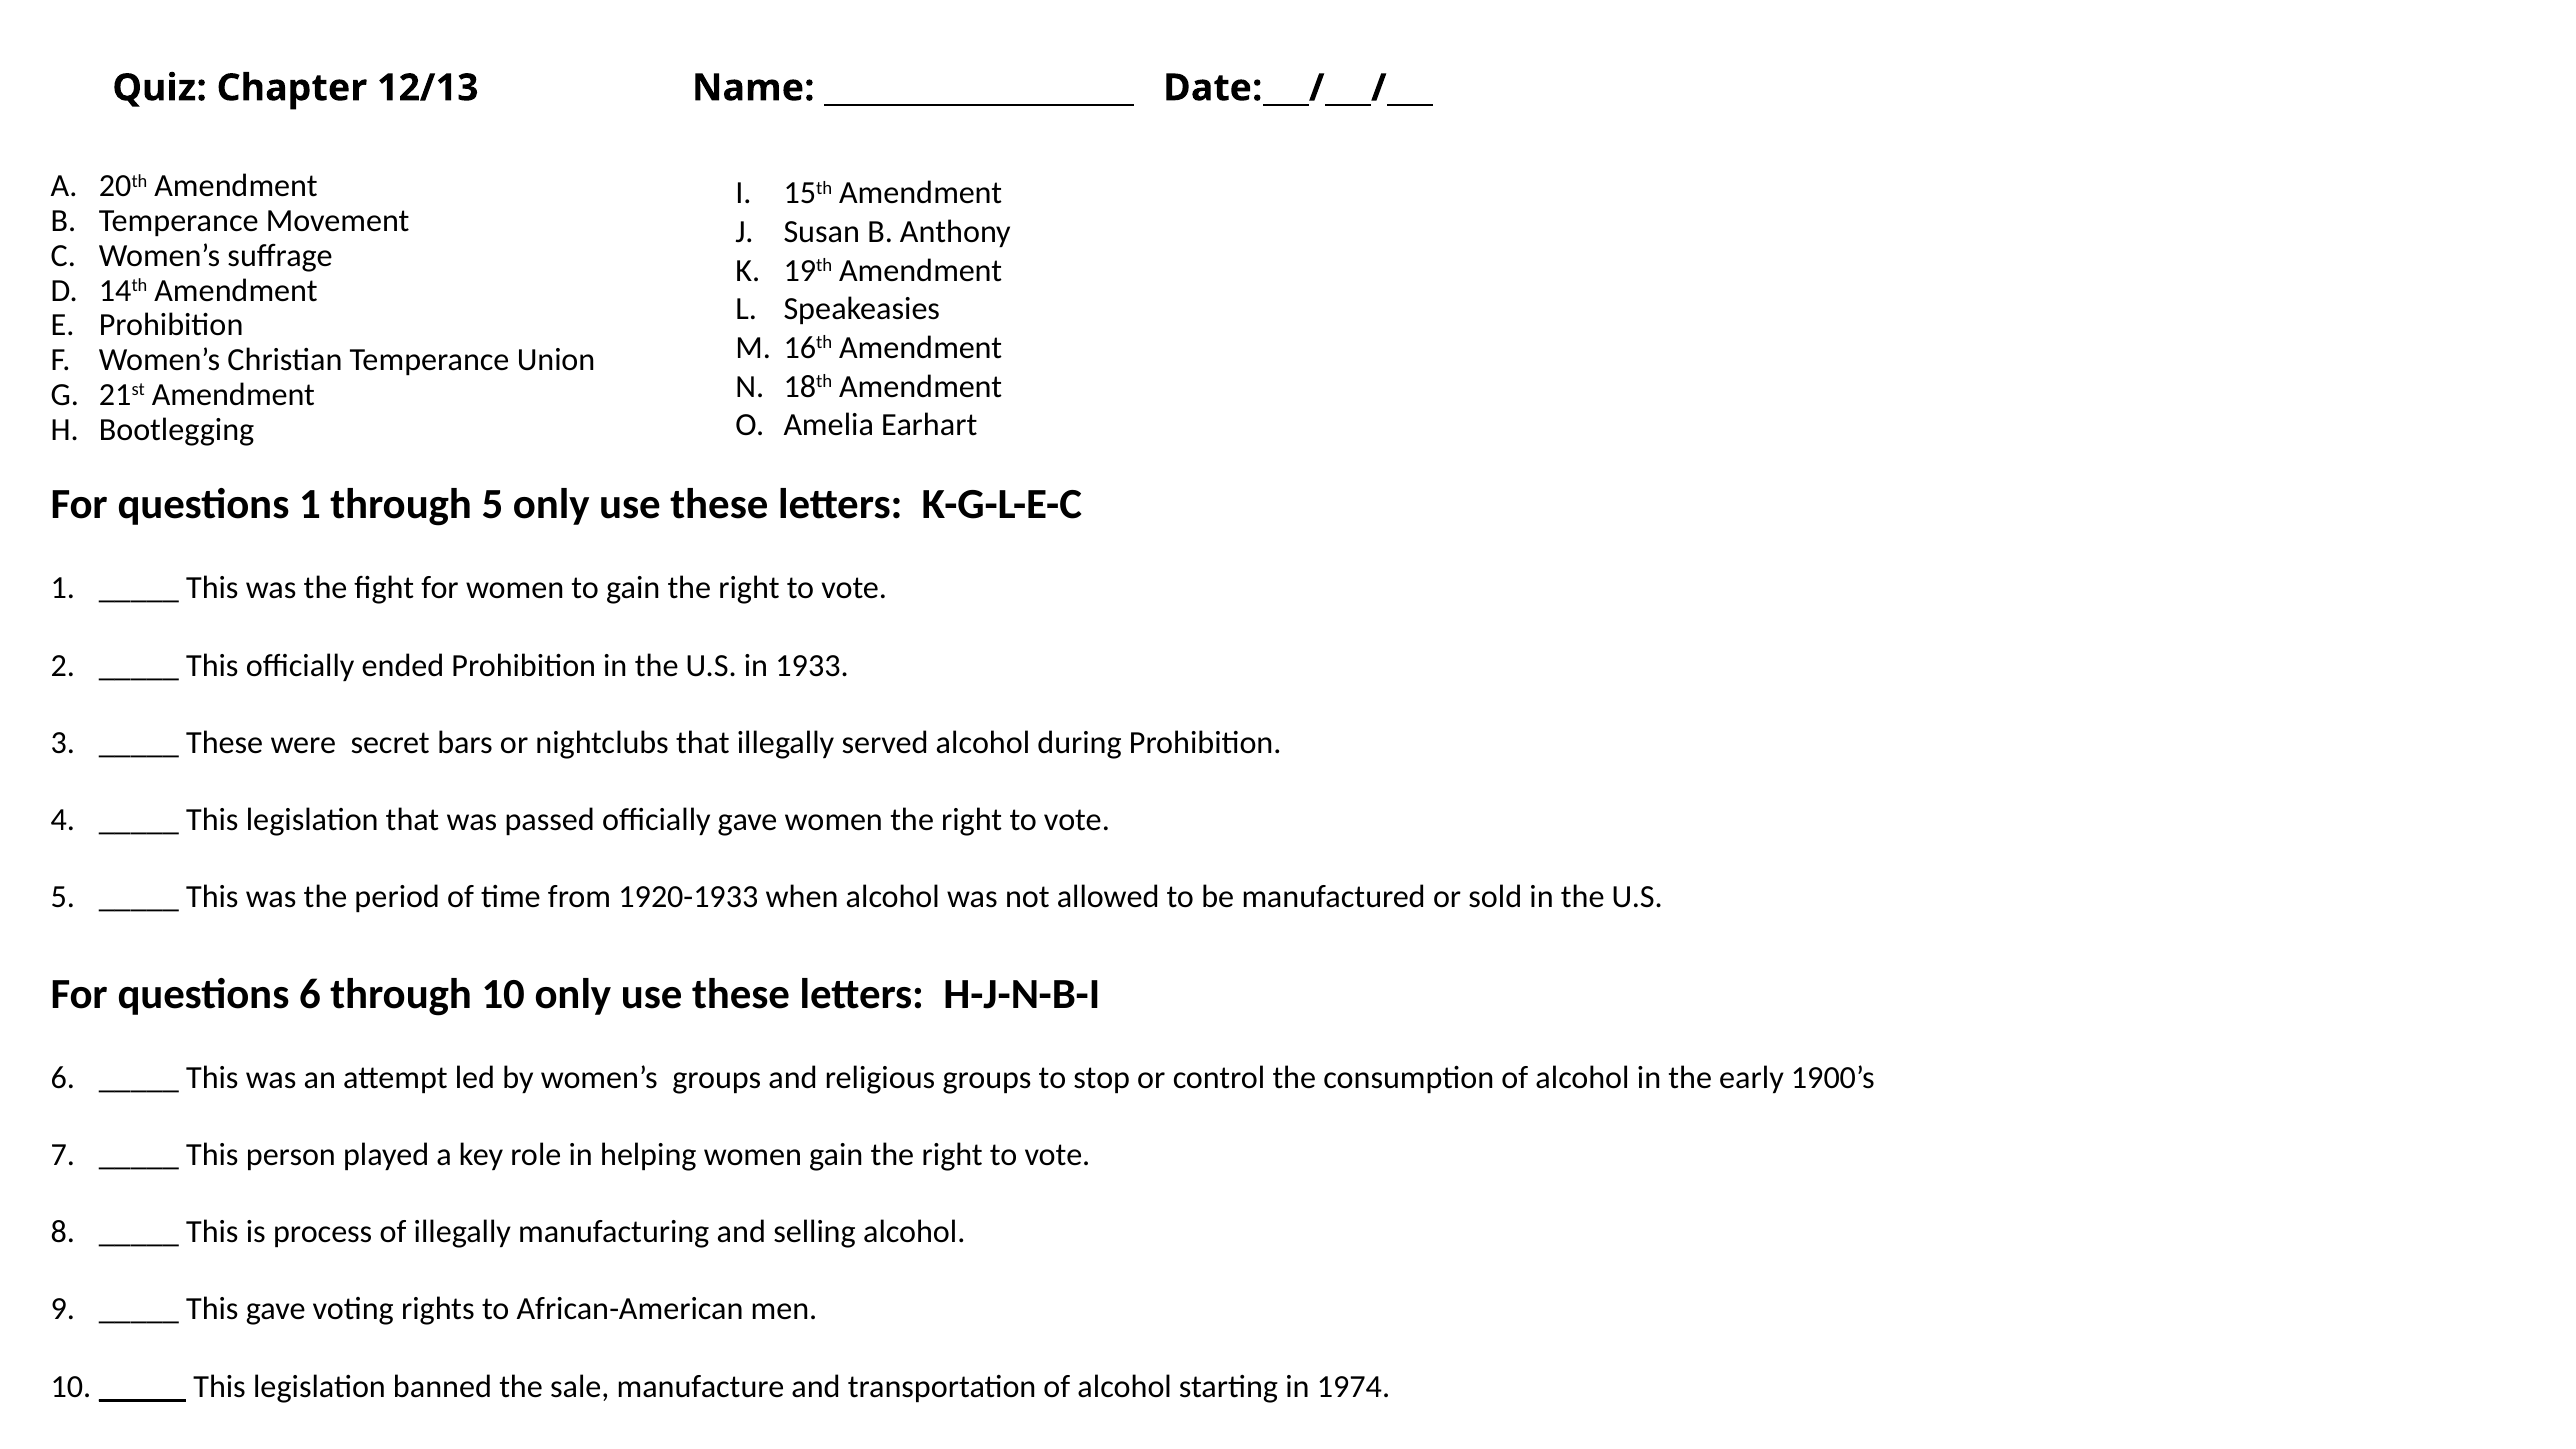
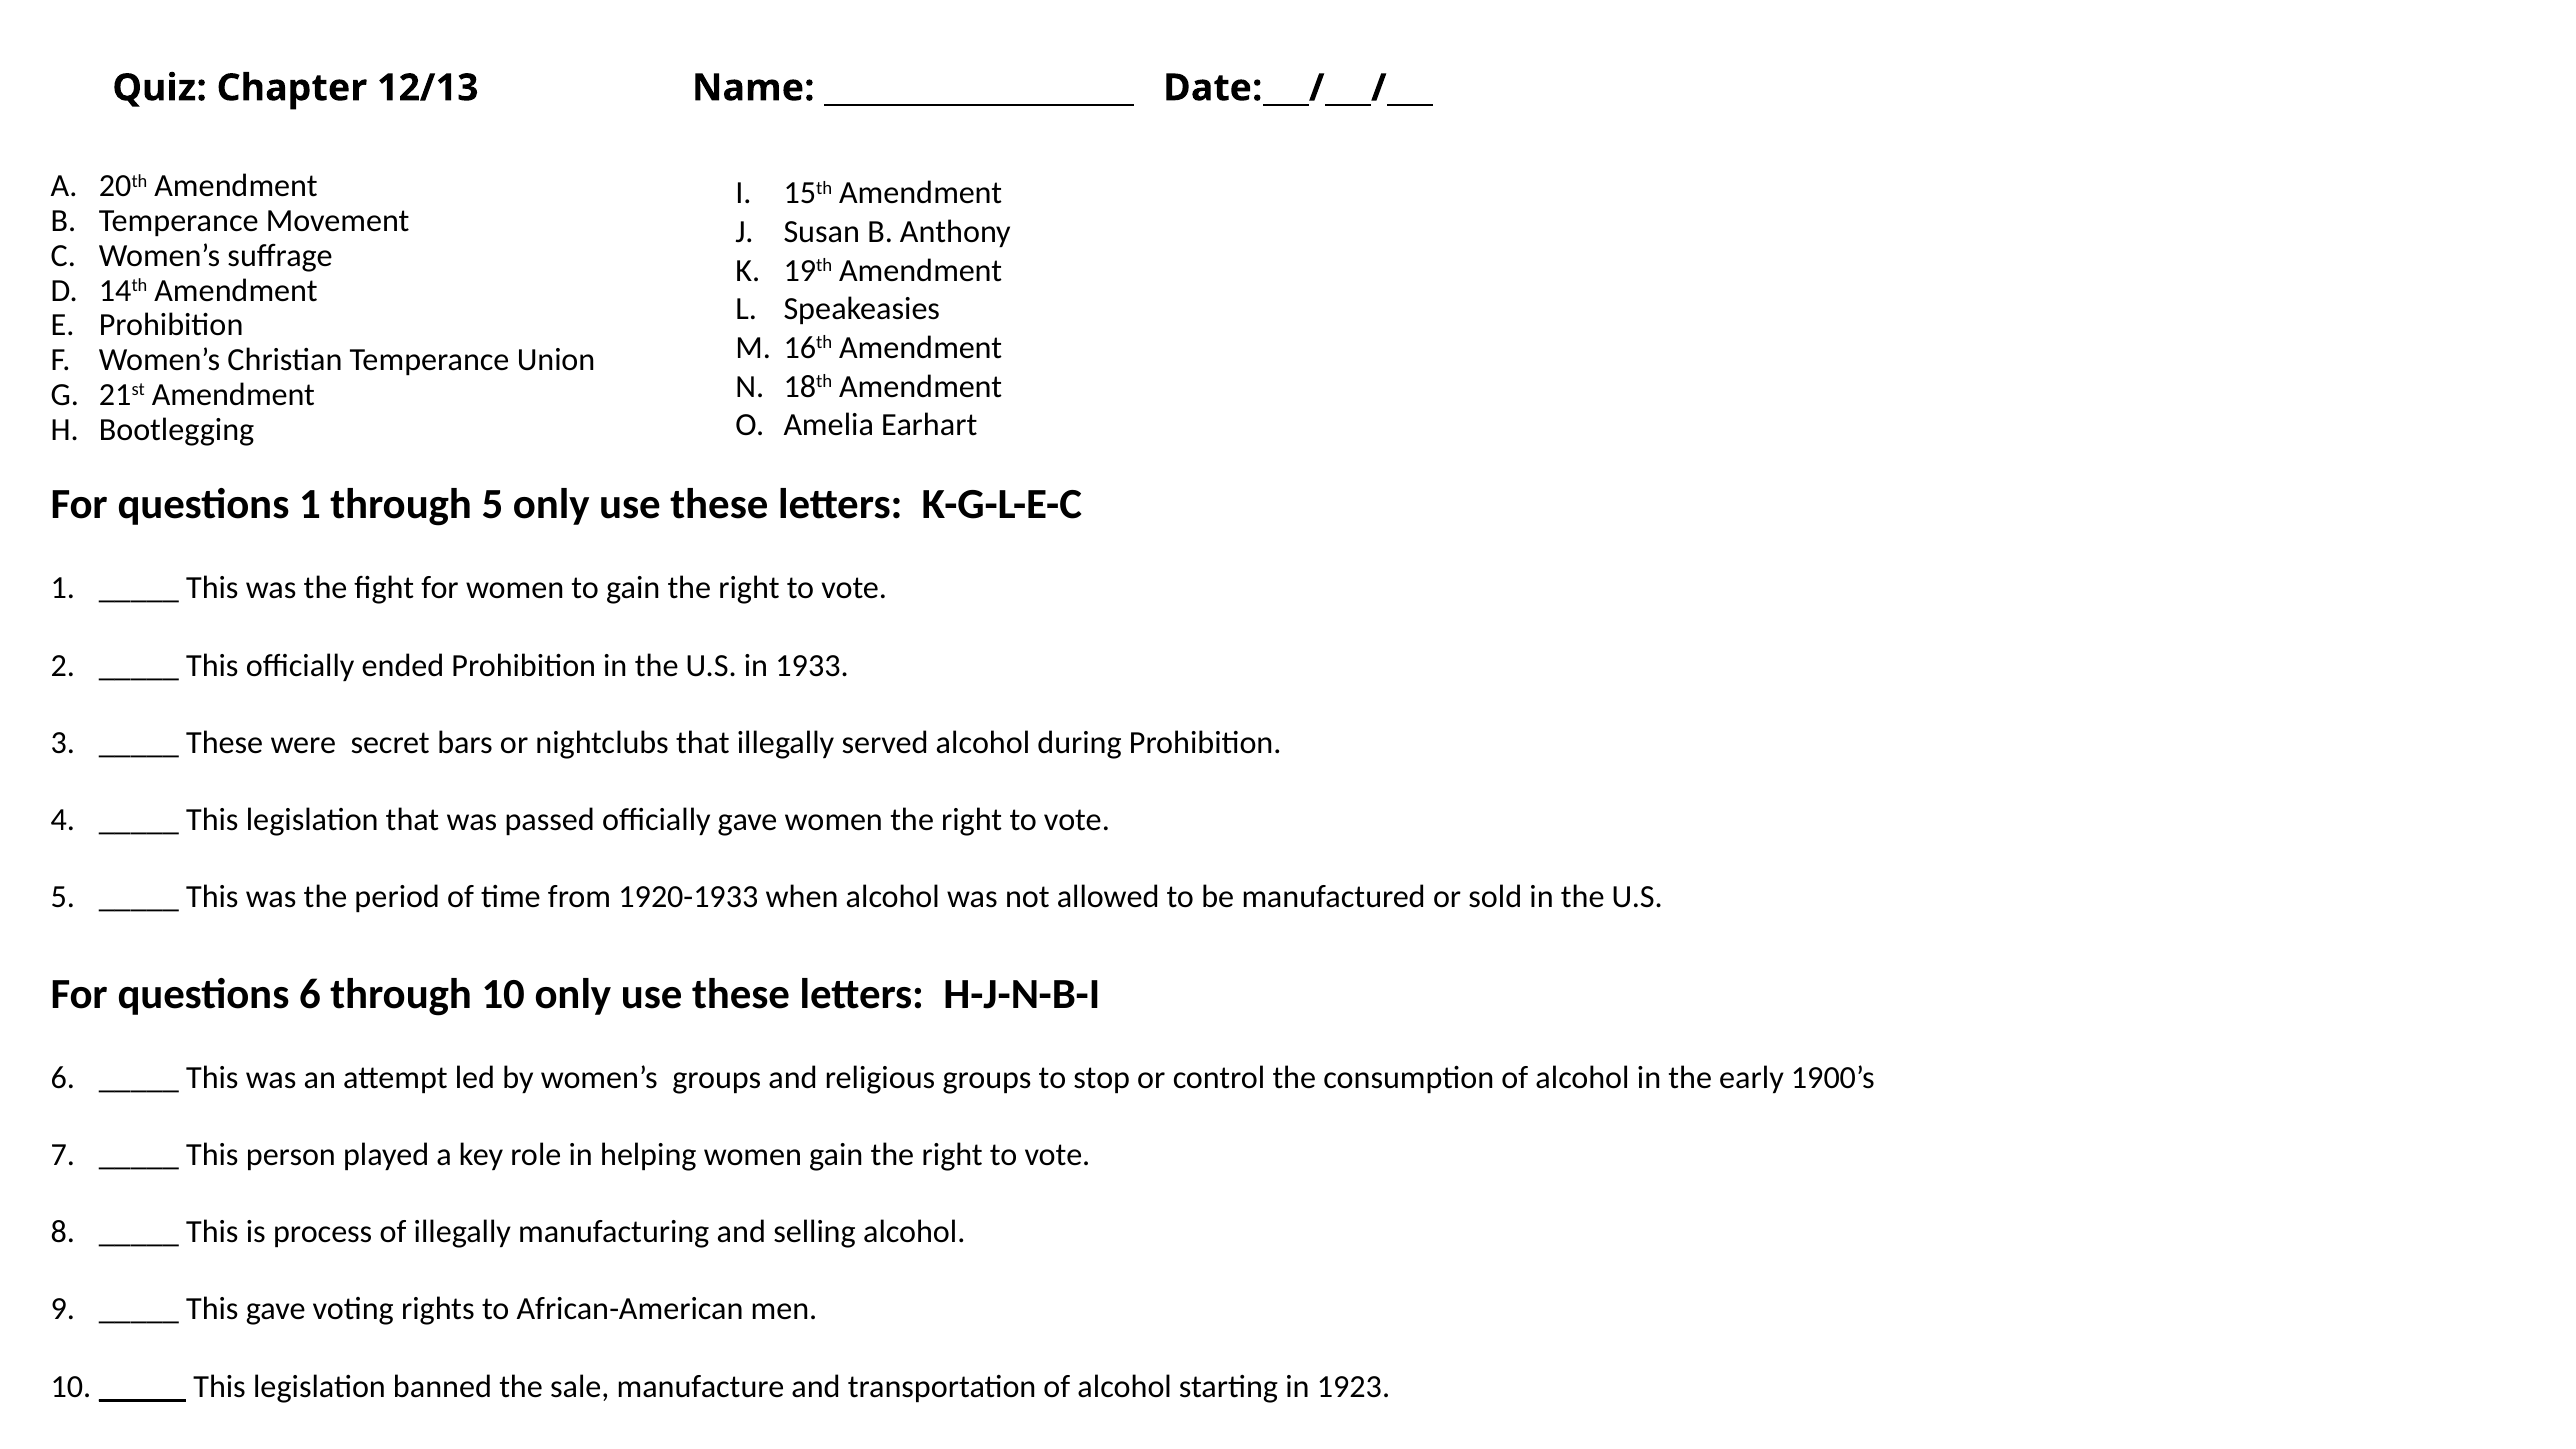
1974: 1974 -> 1923
